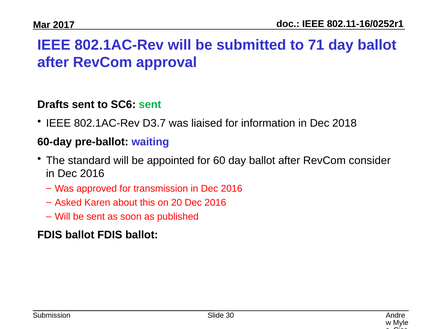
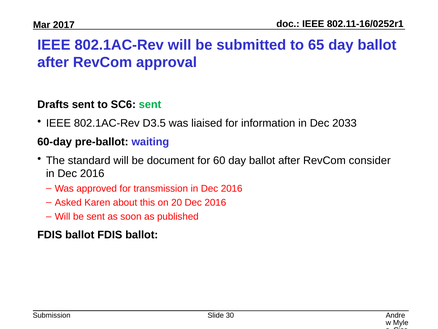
71: 71 -> 65
D3.7: D3.7 -> D3.5
2018: 2018 -> 2033
appointed: appointed -> document
